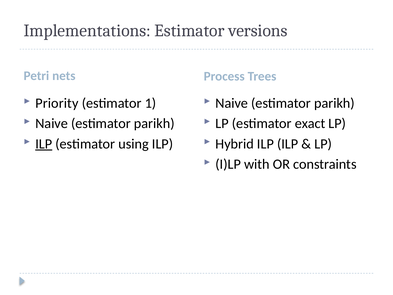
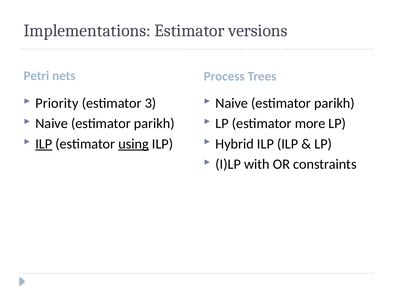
1: 1 -> 3
exact: exact -> more
using underline: none -> present
